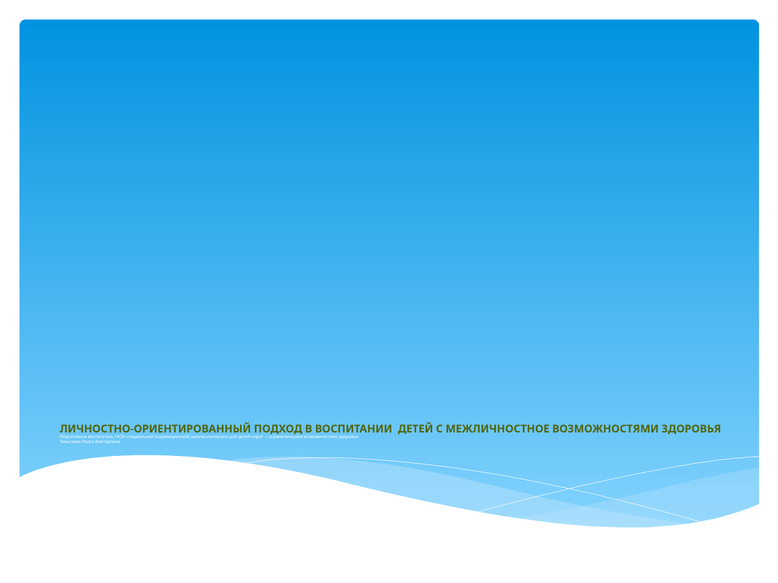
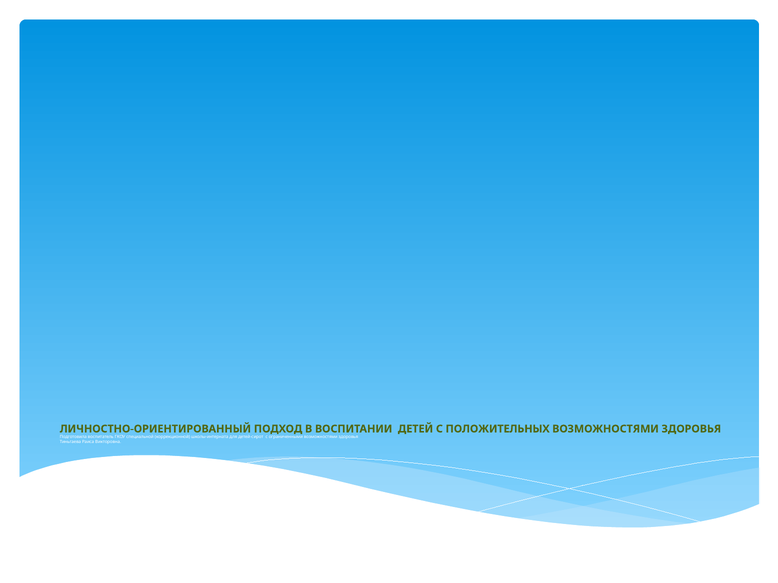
МЕЖЛИЧНОСТНОЕ: МЕЖЛИЧНОСТНОЕ -> ПОЛОЖИТЕЛЬНЫХ
